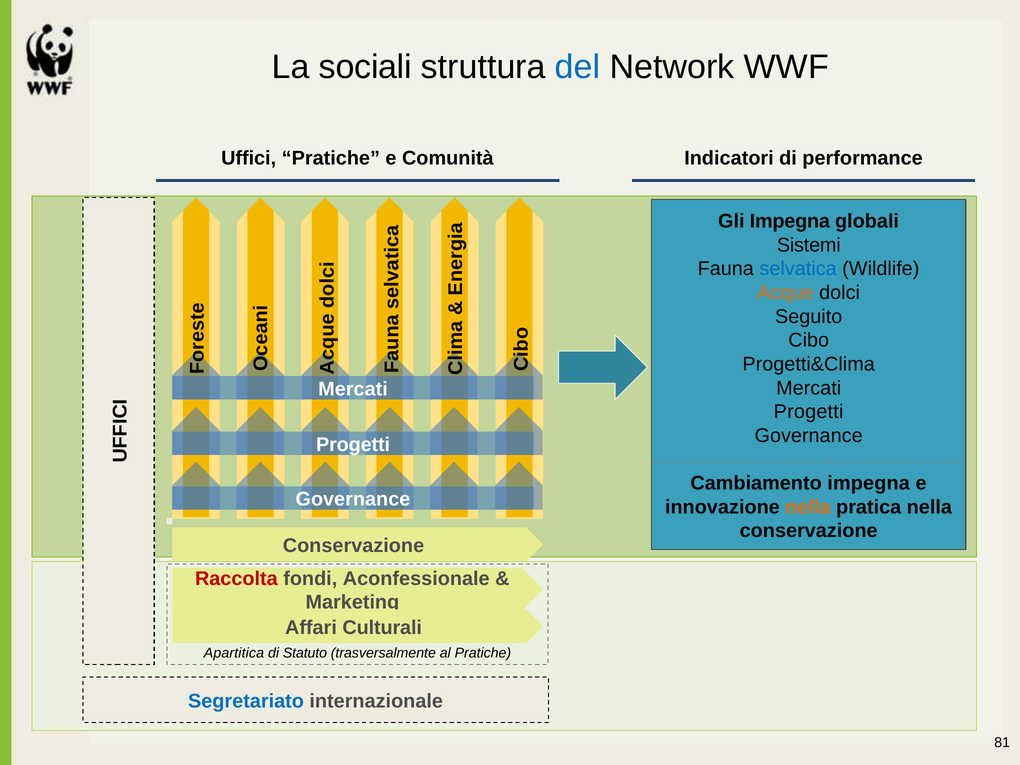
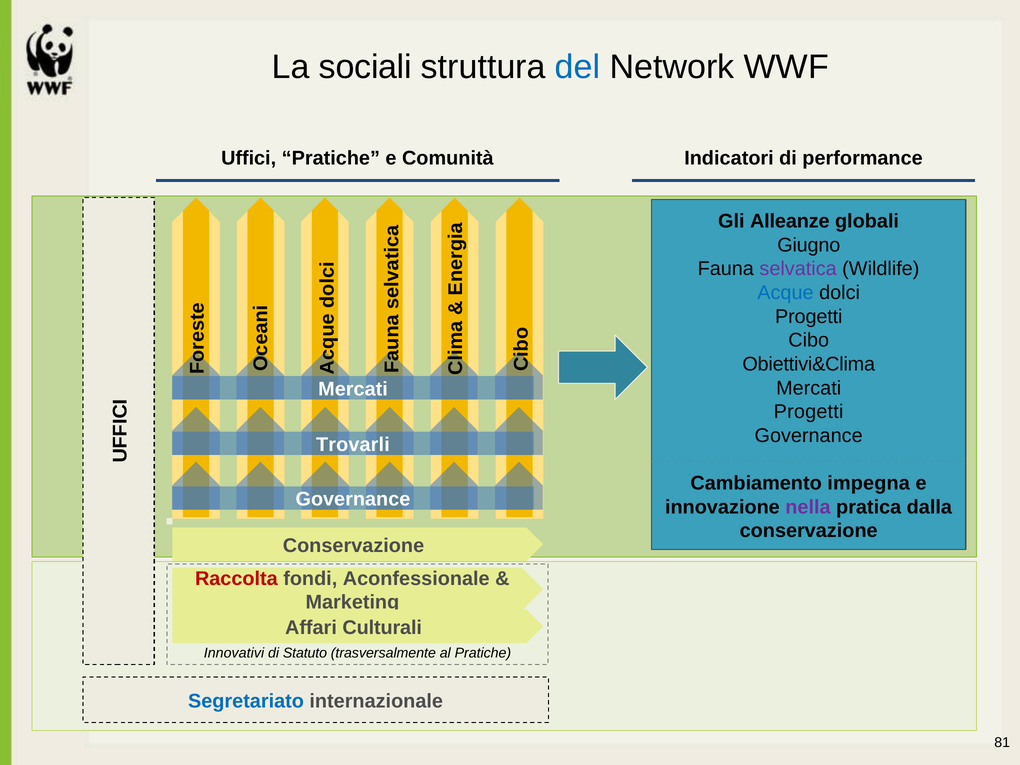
Gli Impegna: Impegna -> Alleanze
Sistemi: Sistemi -> Giugno
selvatica colour: blue -> purple
Acque colour: orange -> blue
Seguito at (809, 317): Seguito -> Progetti
Progetti&Clima: Progetti&Clima -> Obiettivi&Clima
Progetti at (353, 445): Progetti -> Trovarli
nella at (808, 507) colour: orange -> purple
pratica nella: nella -> dalla
Apartitica: Apartitica -> Innovativi
